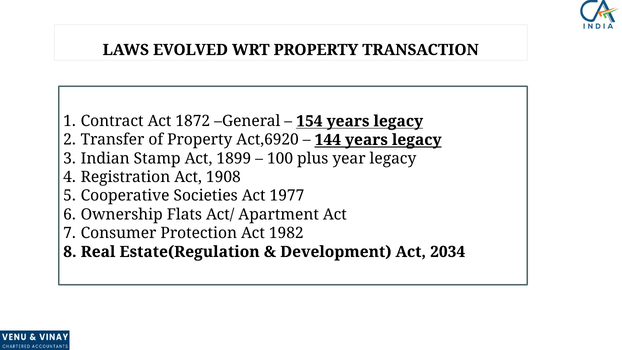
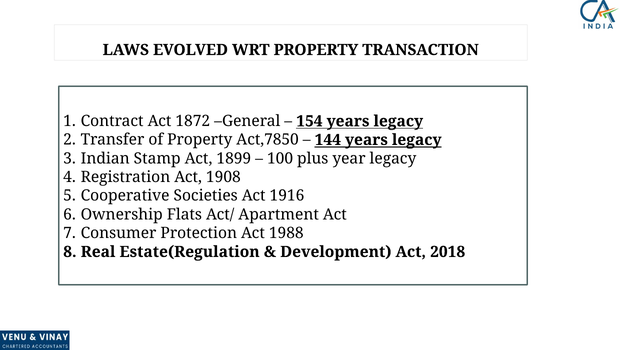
Act,6920: Act,6920 -> Act,7850
1977: 1977 -> 1916
1982: 1982 -> 1988
2034: 2034 -> 2018
